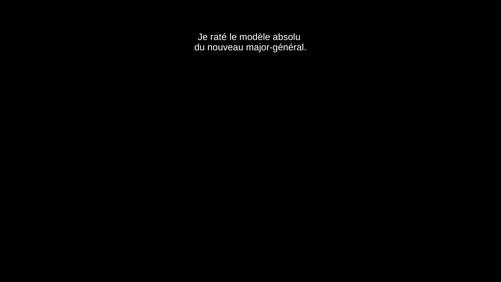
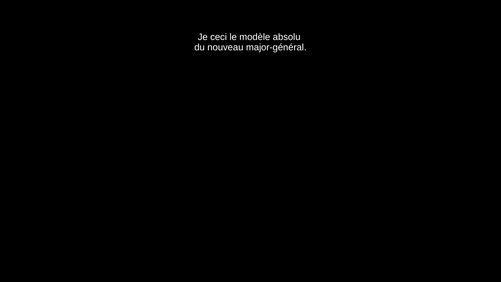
raté: raté -> ceci
